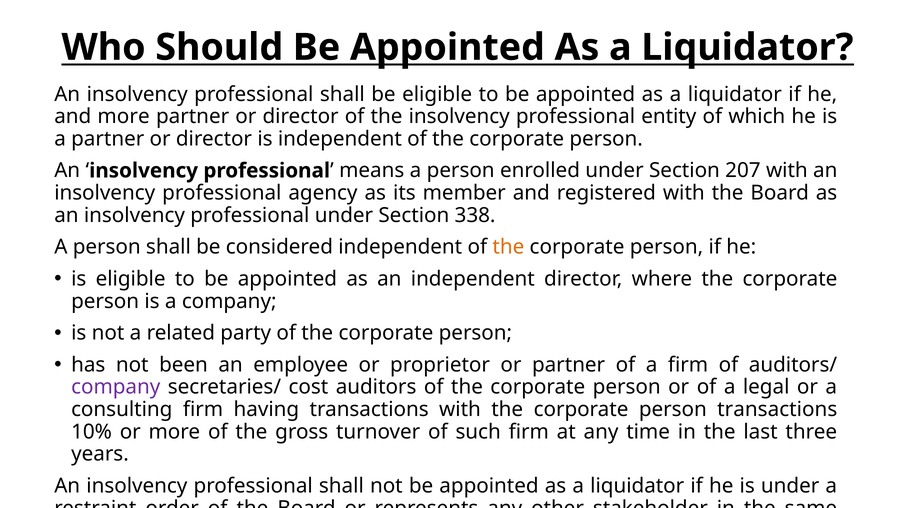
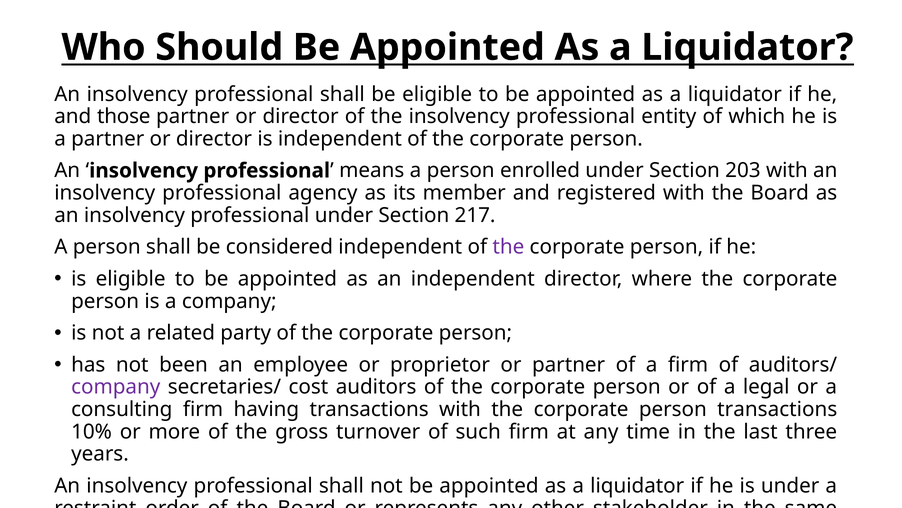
and more: more -> those
207: 207 -> 203
338: 338 -> 217
the at (508, 247) colour: orange -> purple
